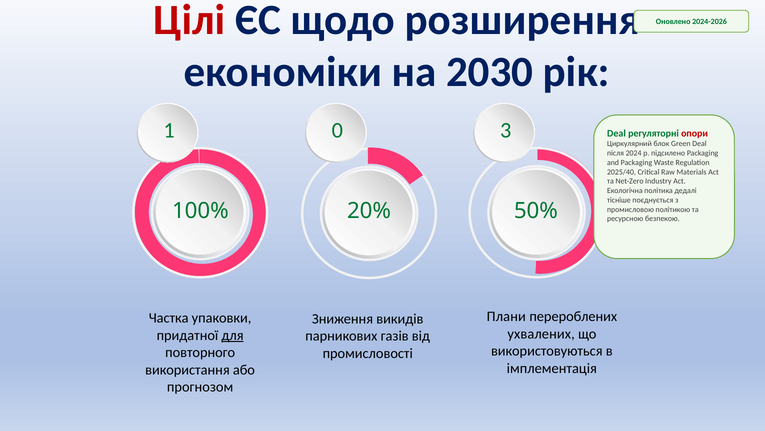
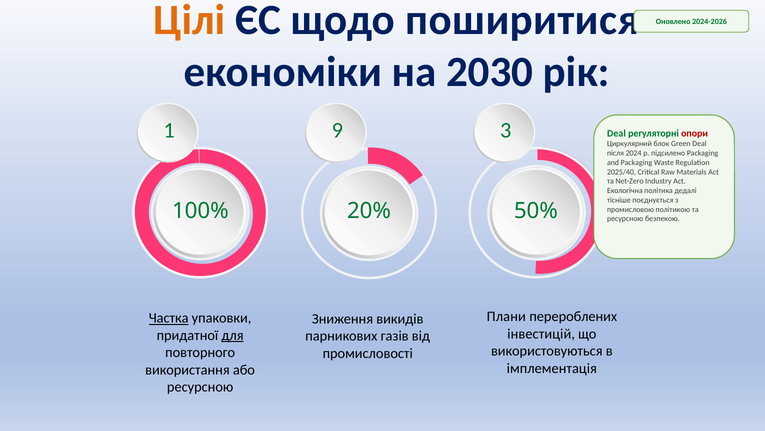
Цілі colour: red -> orange
розширення: розширення -> поширитися
0: 0 -> 9
Частка underline: none -> present
ухвалених: ухвалених -> інвестицій
прогнозом at (200, 386): прогнозом -> ресурсною
